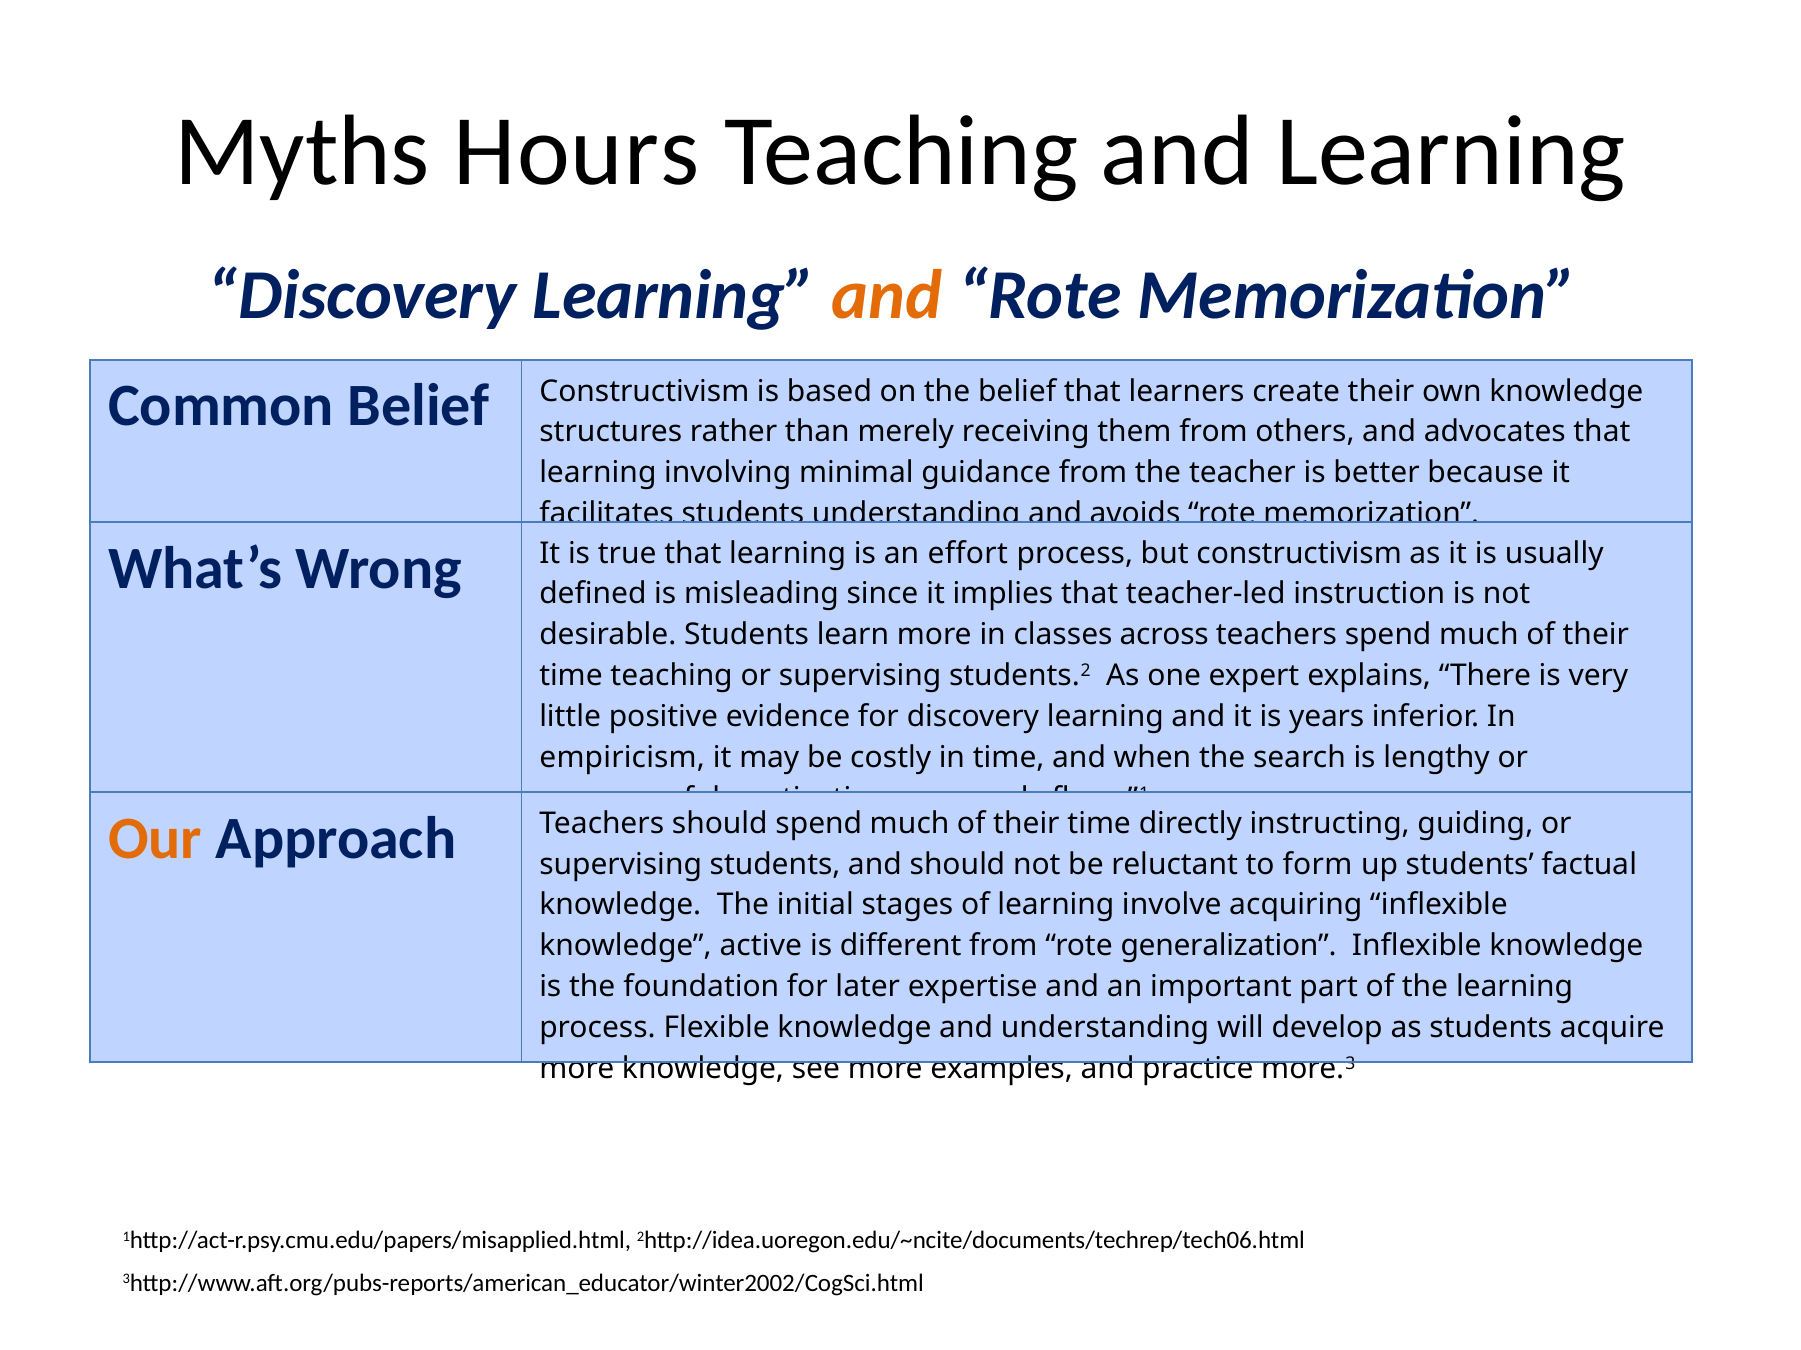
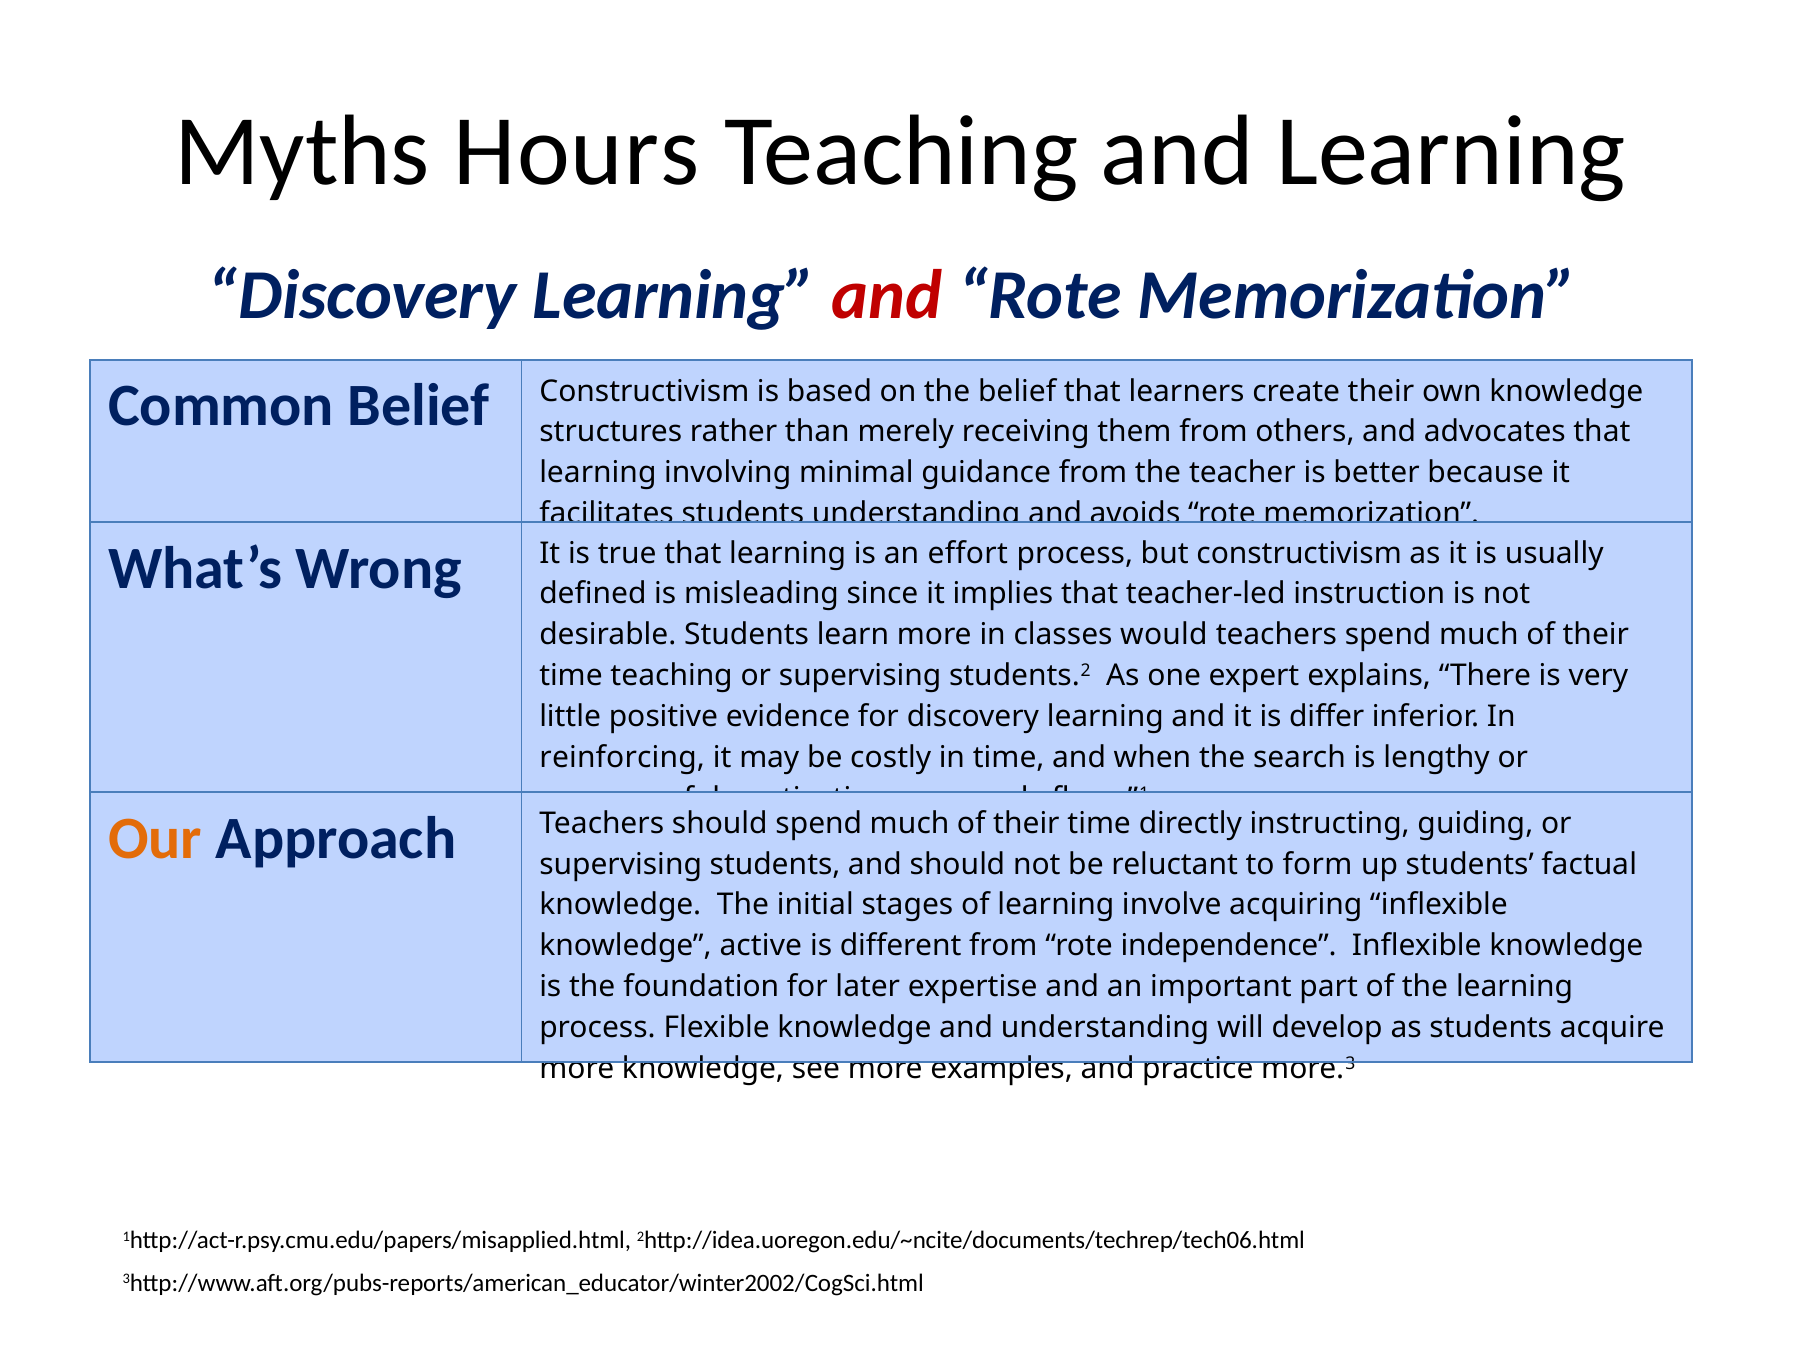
and at (887, 296) colour: orange -> red
across: across -> would
years: years -> differ
empiricism: empiricism -> reinforcing
generalization: generalization -> independence
